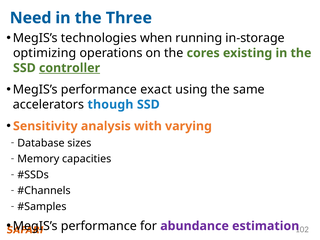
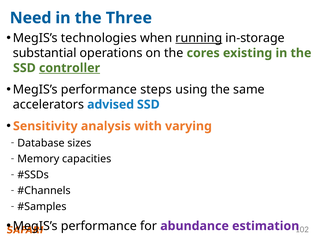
running underline: none -> present
optimizing: optimizing -> substantial
exact: exact -> steps
though: though -> advised
